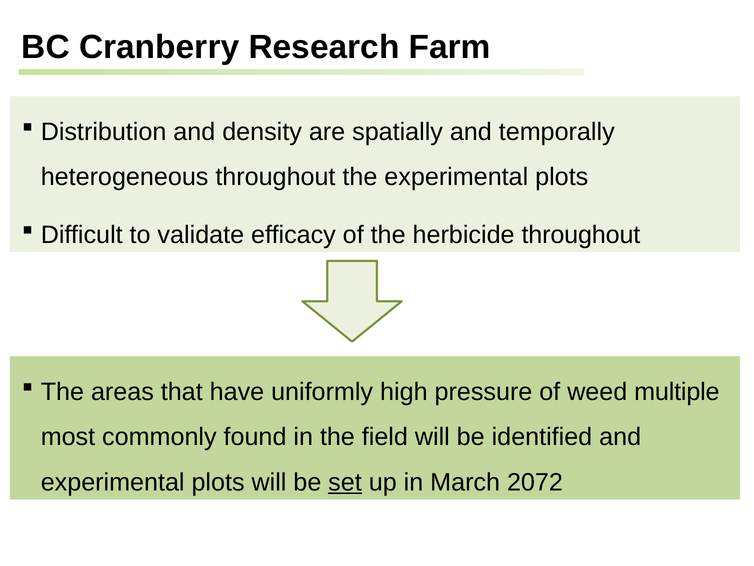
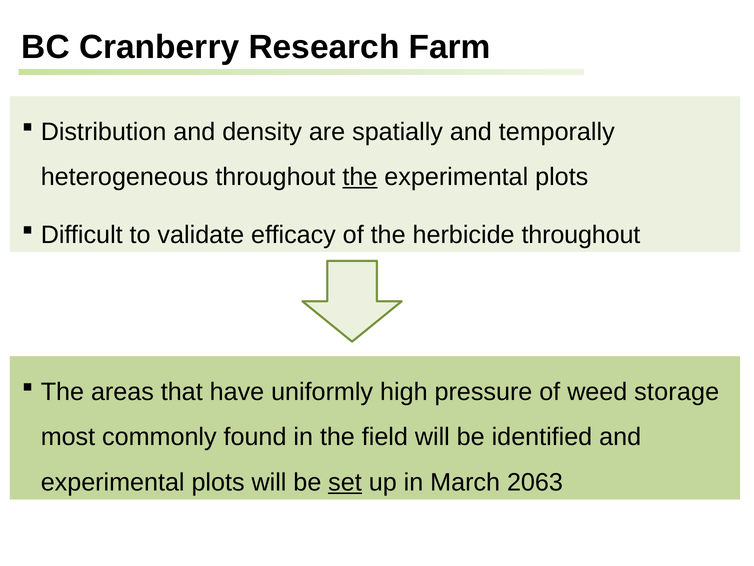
the at (360, 177) underline: none -> present
multiple: multiple -> storage
2072: 2072 -> 2063
